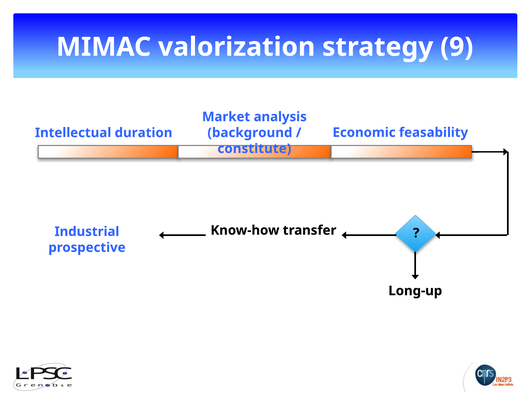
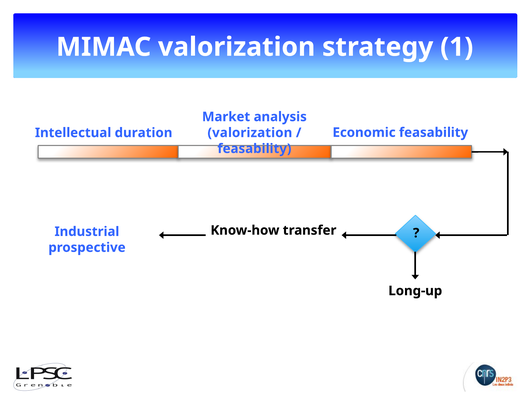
9: 9 -> 1
background at (250, 133): background -> valorization
constitute at (254, 148): constitute -> feasability
